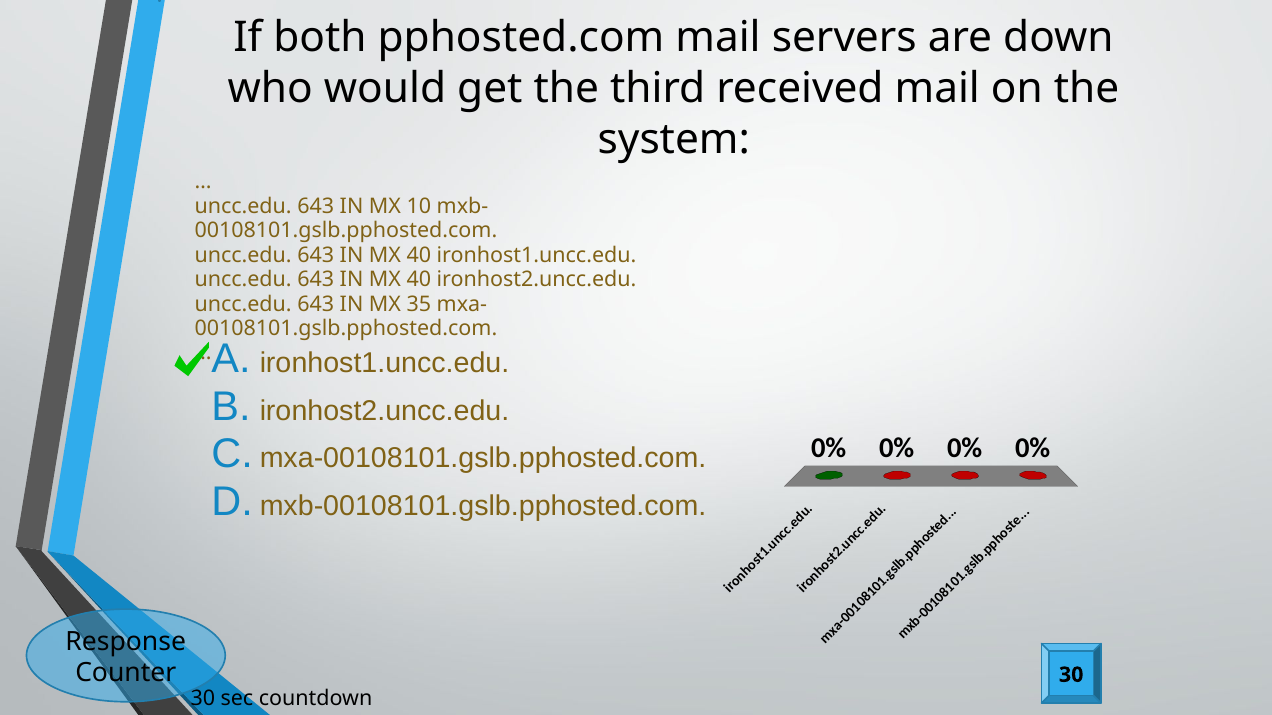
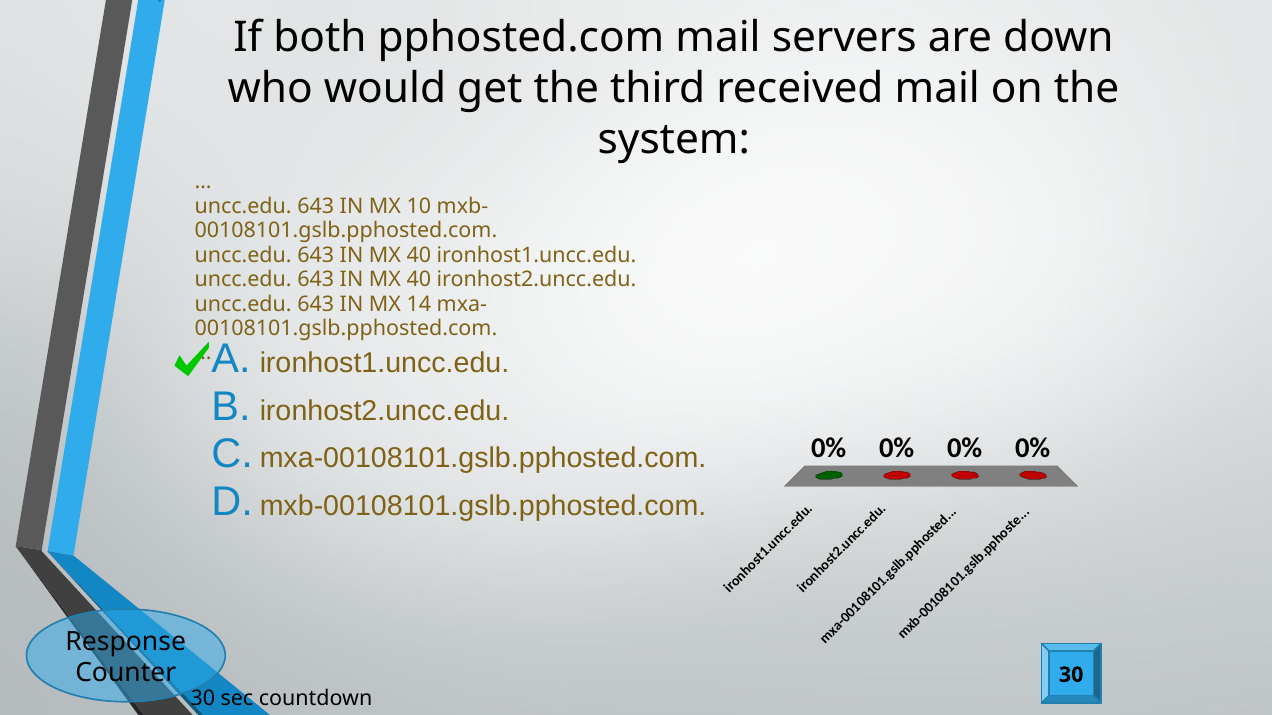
35: 35 -> 14
